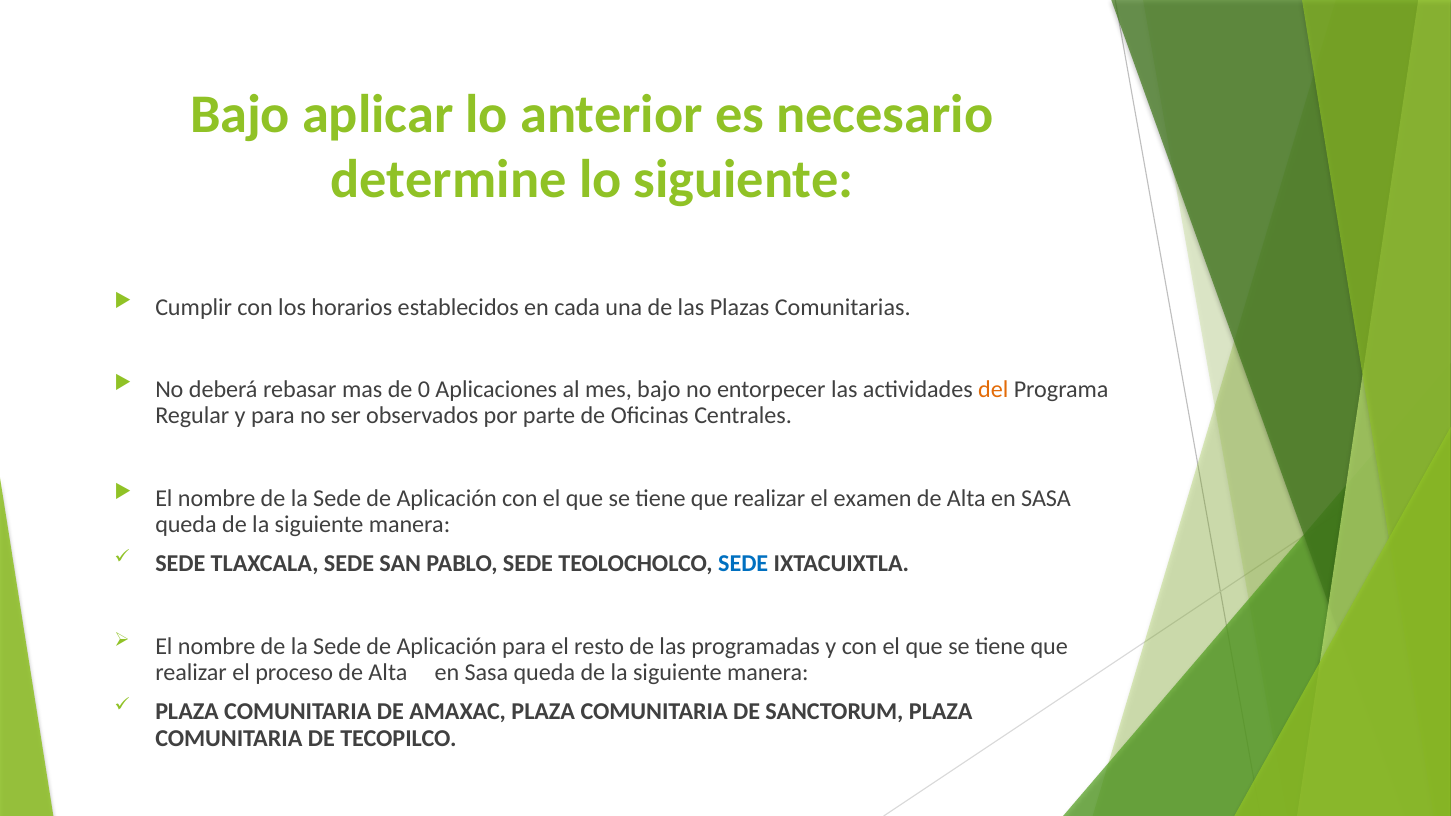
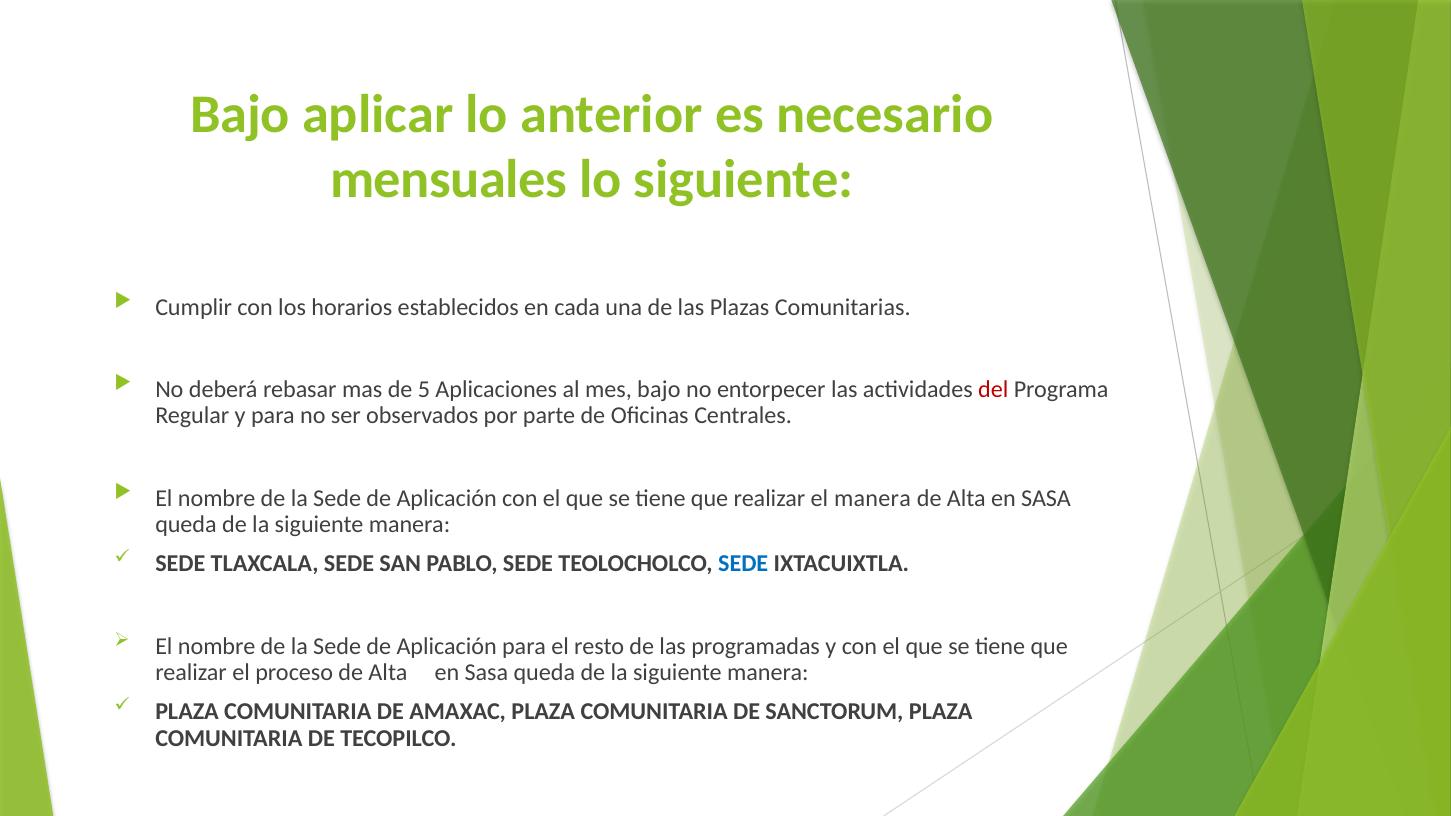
determine: determine -> mensuales
0: 0 -> 5
del colour: orange -> red
el examen: examen -> manera
